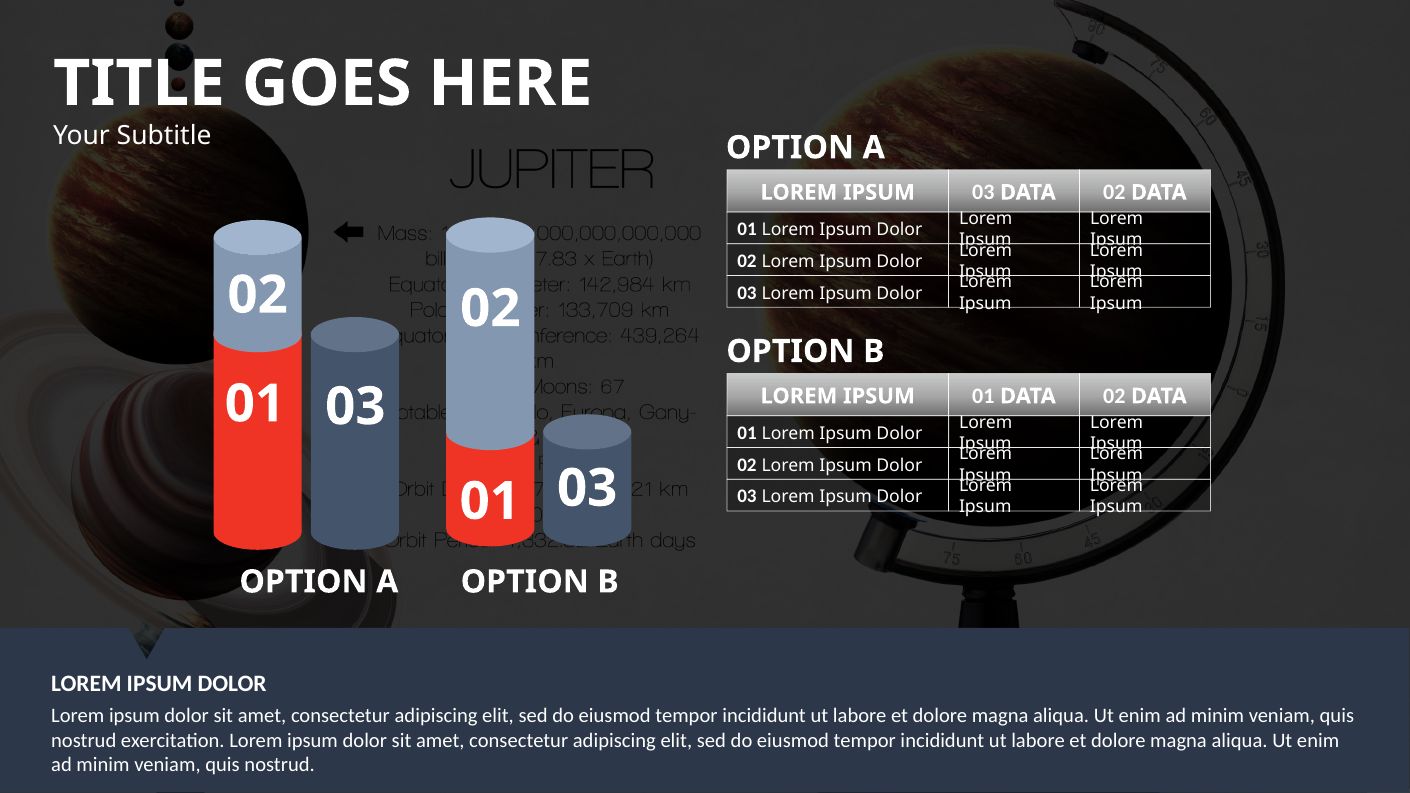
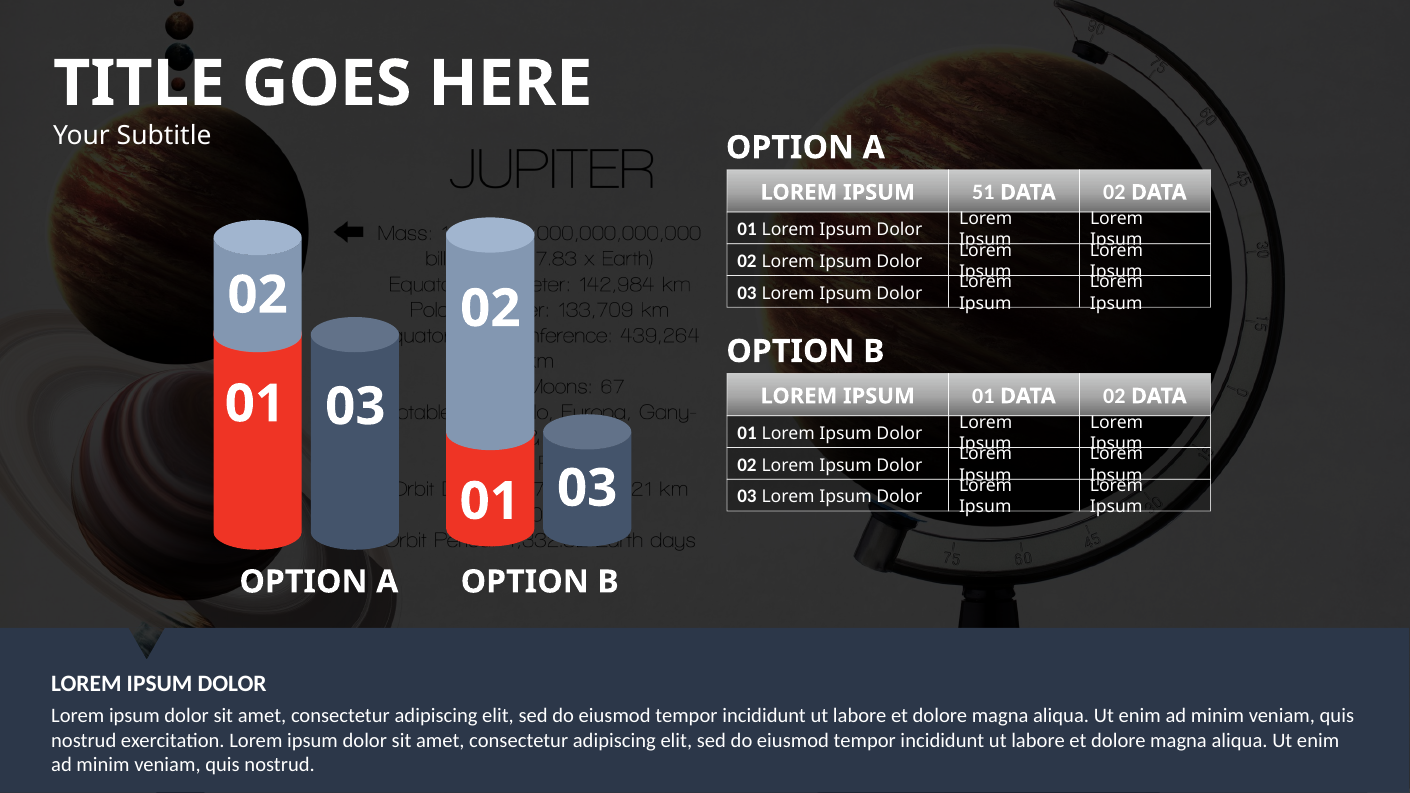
03 at (983, 192): 03 -> 51
